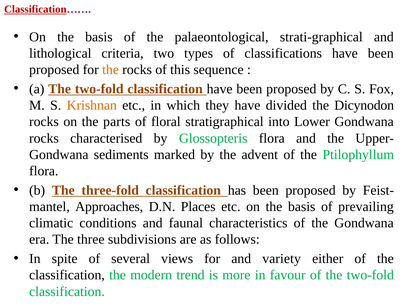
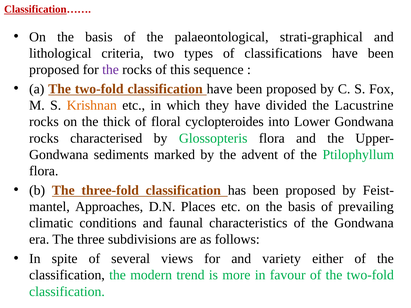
the at (111, 70) colour: orange -> purple
Dicynodon: Dicynodon -> Lacustrine
parts: parts -> thick
stratigraphical: stratigraphical -> cyclopteroides
